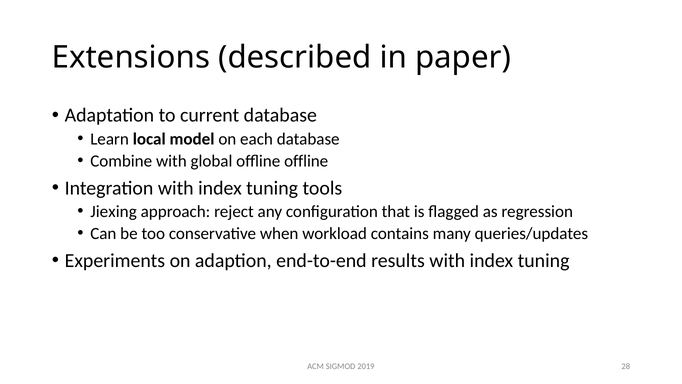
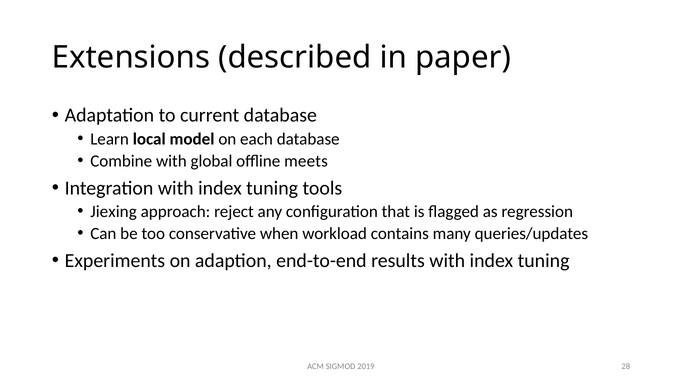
offline offline: offline -> meets
